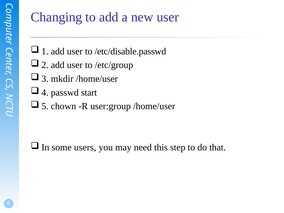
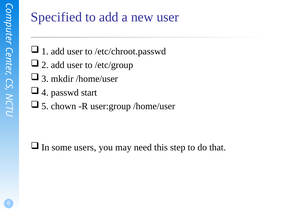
Changing: Changing -> Specified
/etc/disable.passwd: /etc/disable.passwd -> /etc/chroot.passwd
